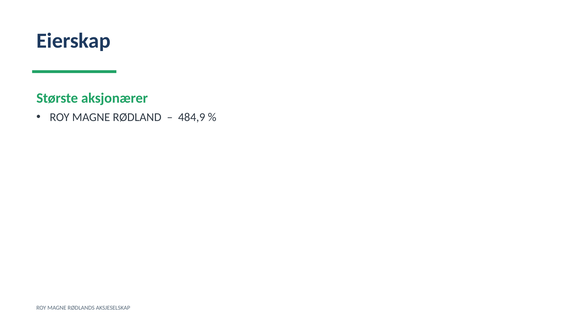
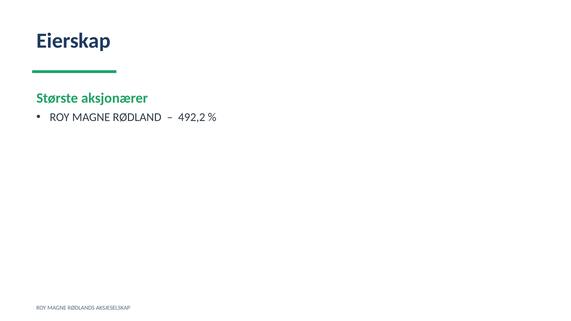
484,9: 484,9 -> 492,2
